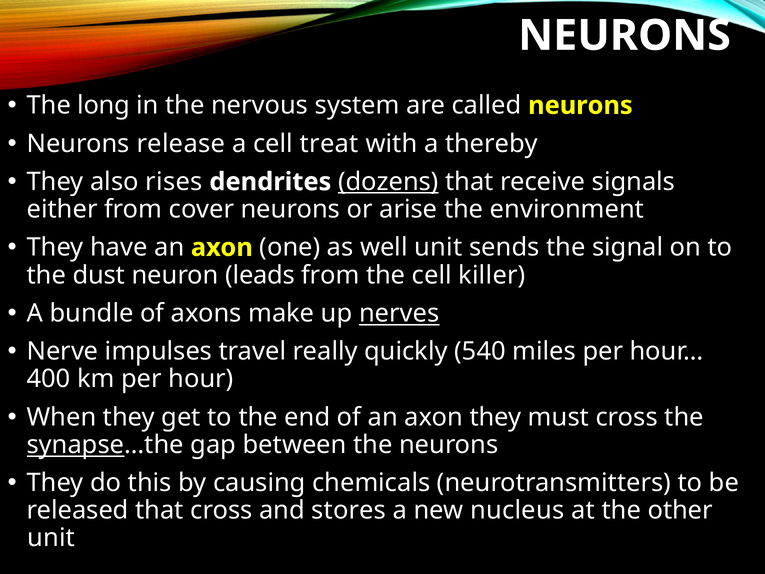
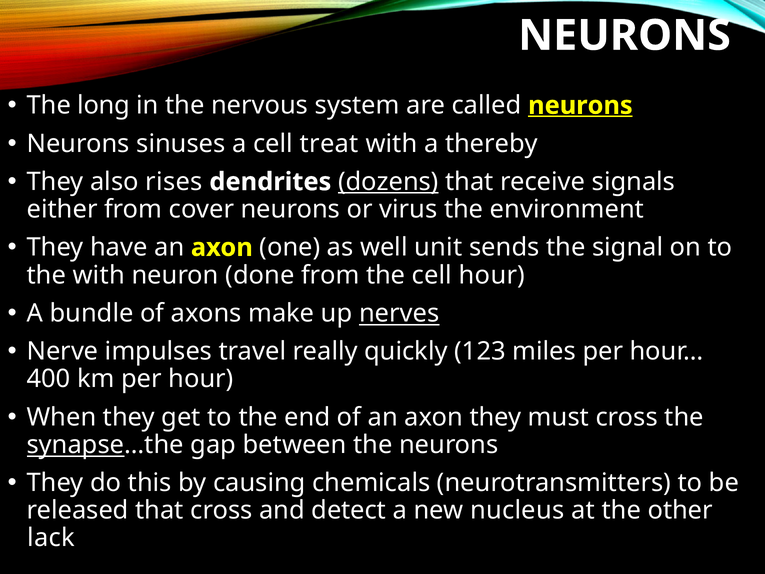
neurons at (580, 105) underline: none -> present
release: release -> sinuses
arise: arise -> virus
the dust: dust -> with
leads: leads -> done
cell killer: killer -> hour
540: 540 -> 123
stores: stores -> detect
unit at (51, 538): unit -> lack
